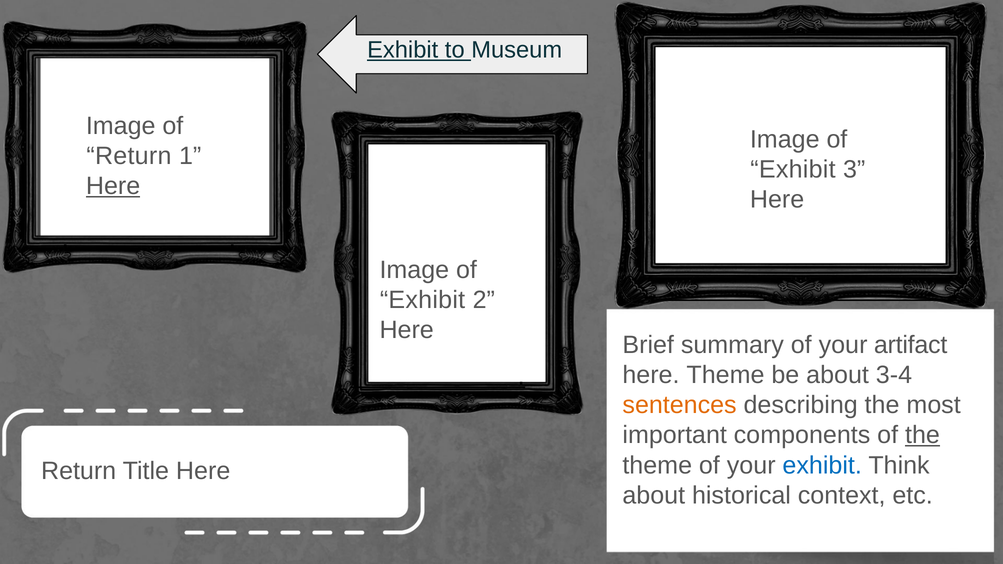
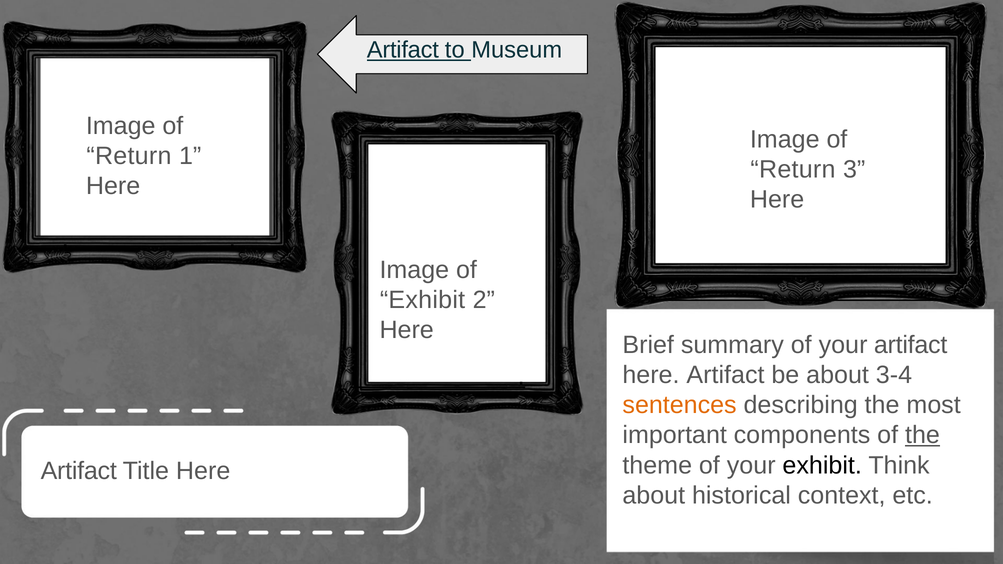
Exhibit at (403, 50): Exhibit -> Artifact
Exhibit at (793, 170): Exhibit -> Return
Here at (113, 186) underline: present -> none
here Theme: Theme -> Artifact
exhibit at (822, 465) colour: blue -> black
Return at (79, 471): Return -> Artifact
